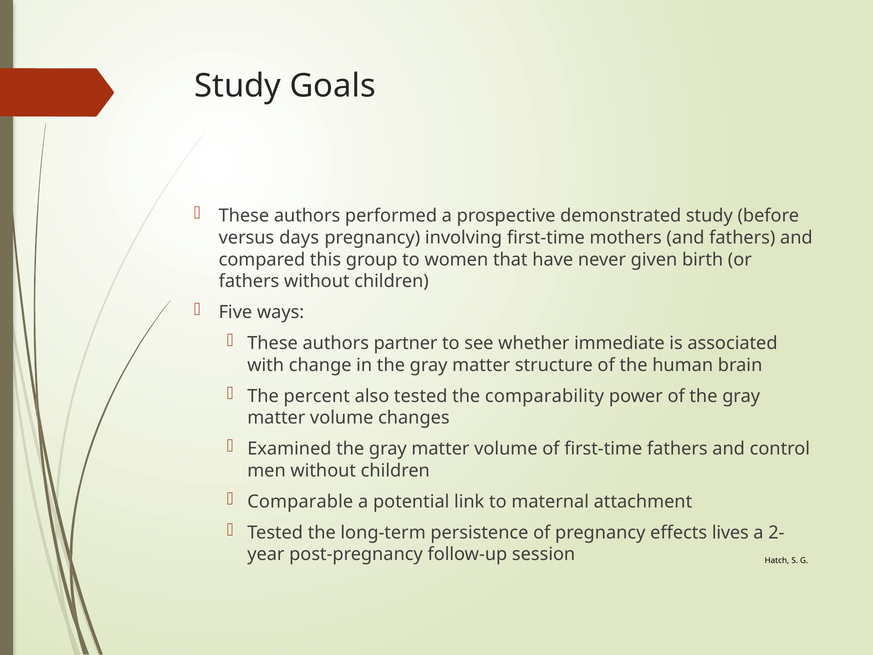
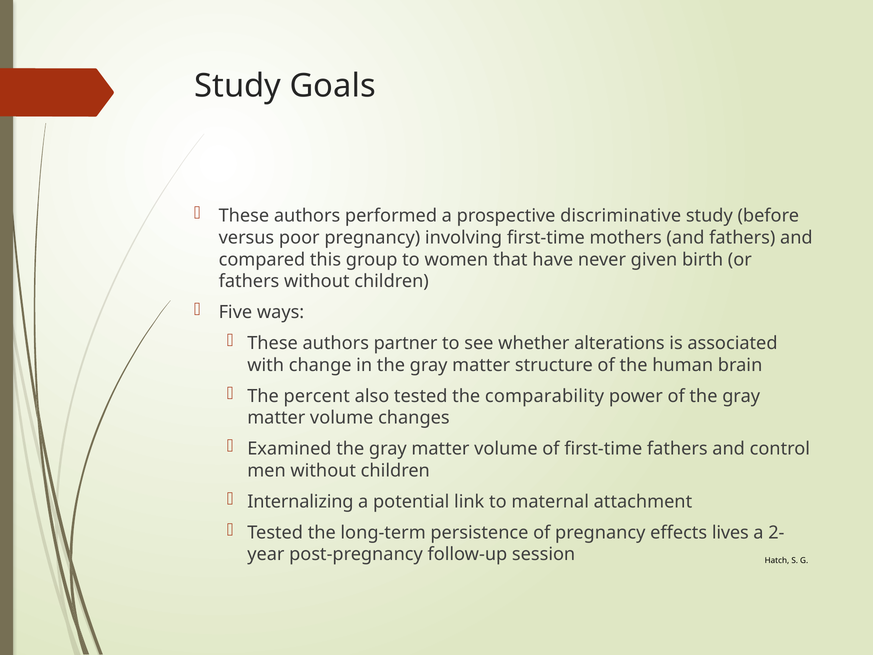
demonstrated: demonstrated -> discriminative
days: days -> poor
immediate: immediate -> alterations
Comparable: Comparable -> Internalizing
